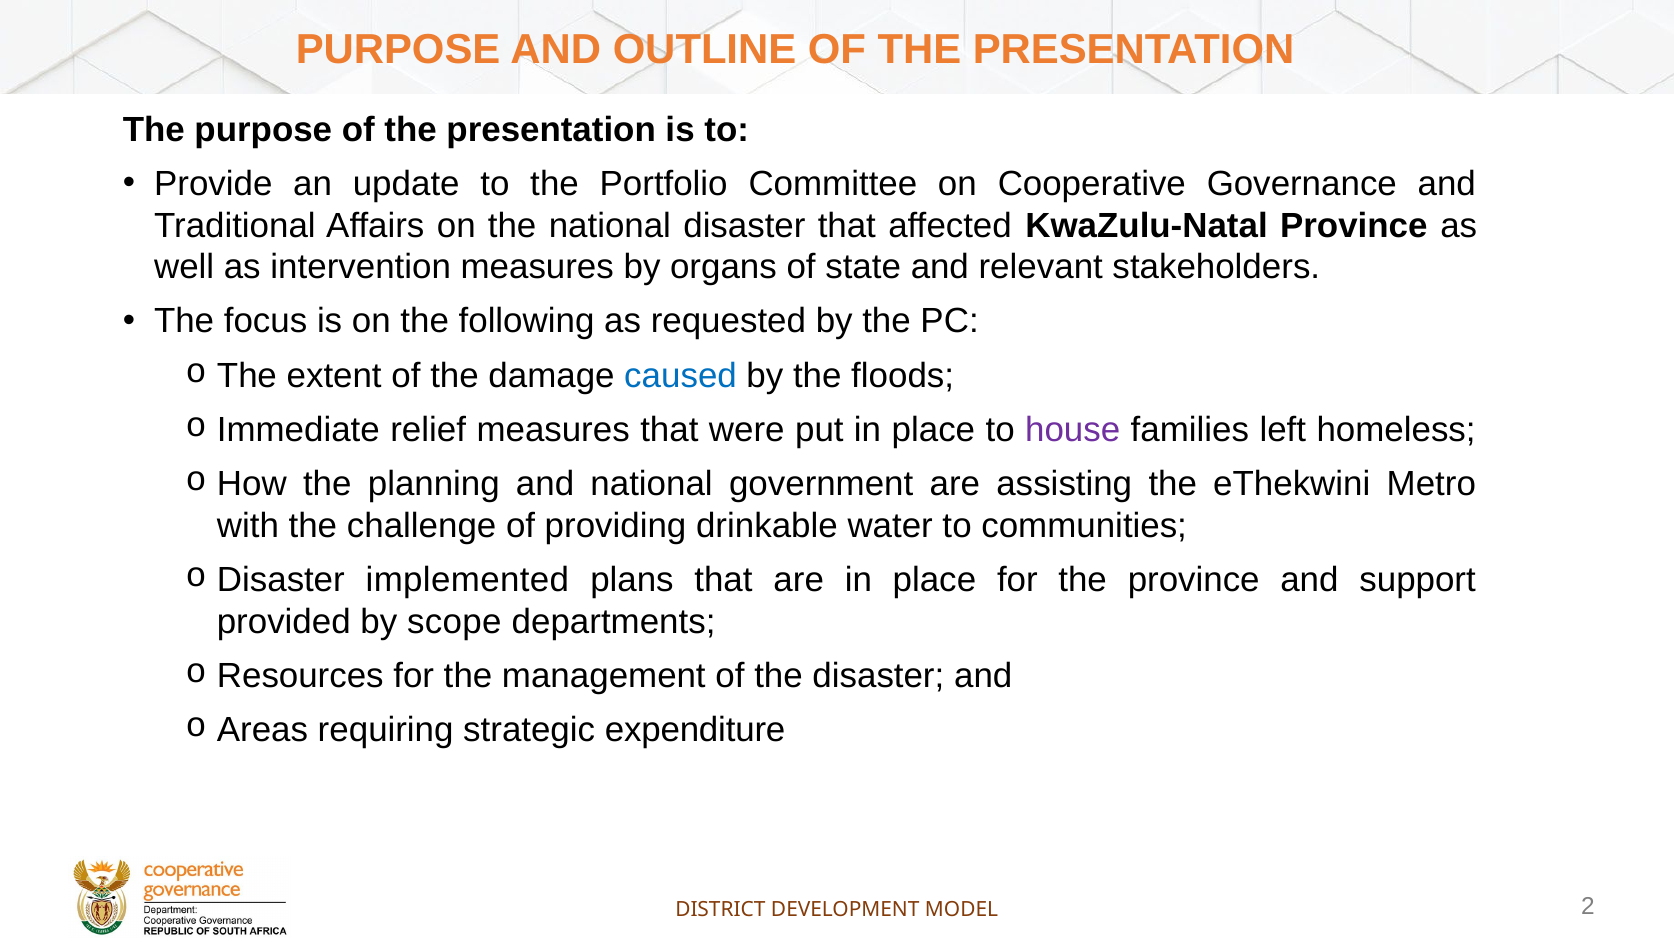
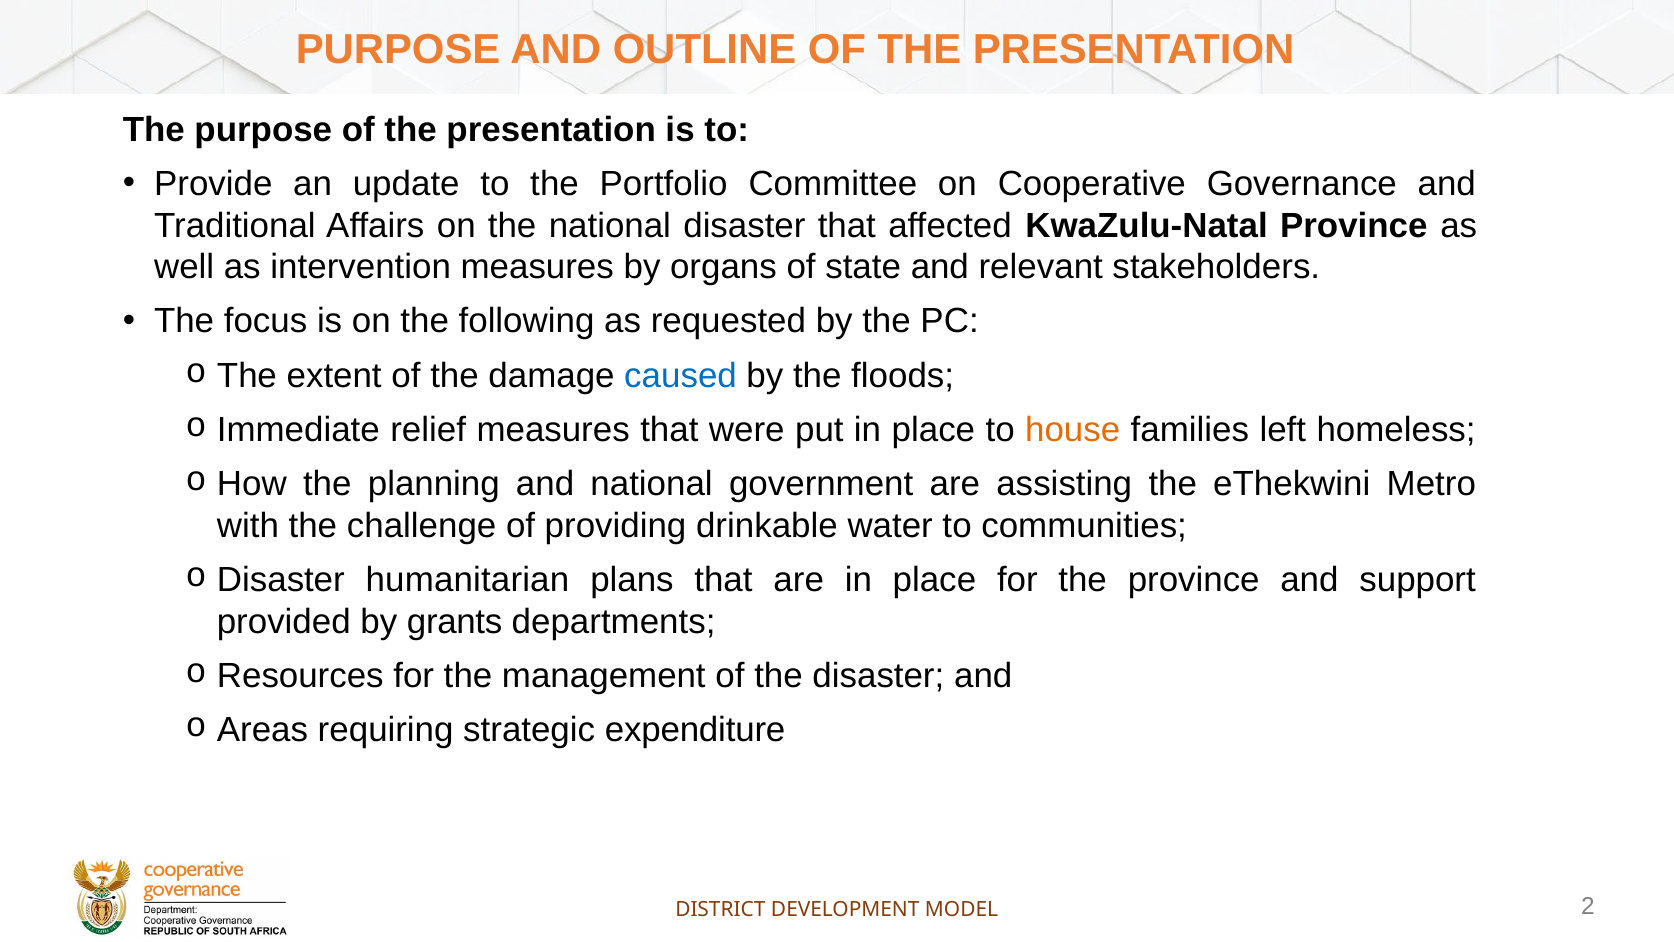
house colour: purple -> orange
implemented: implemented -> humanitarian
scope: scope -> grants
